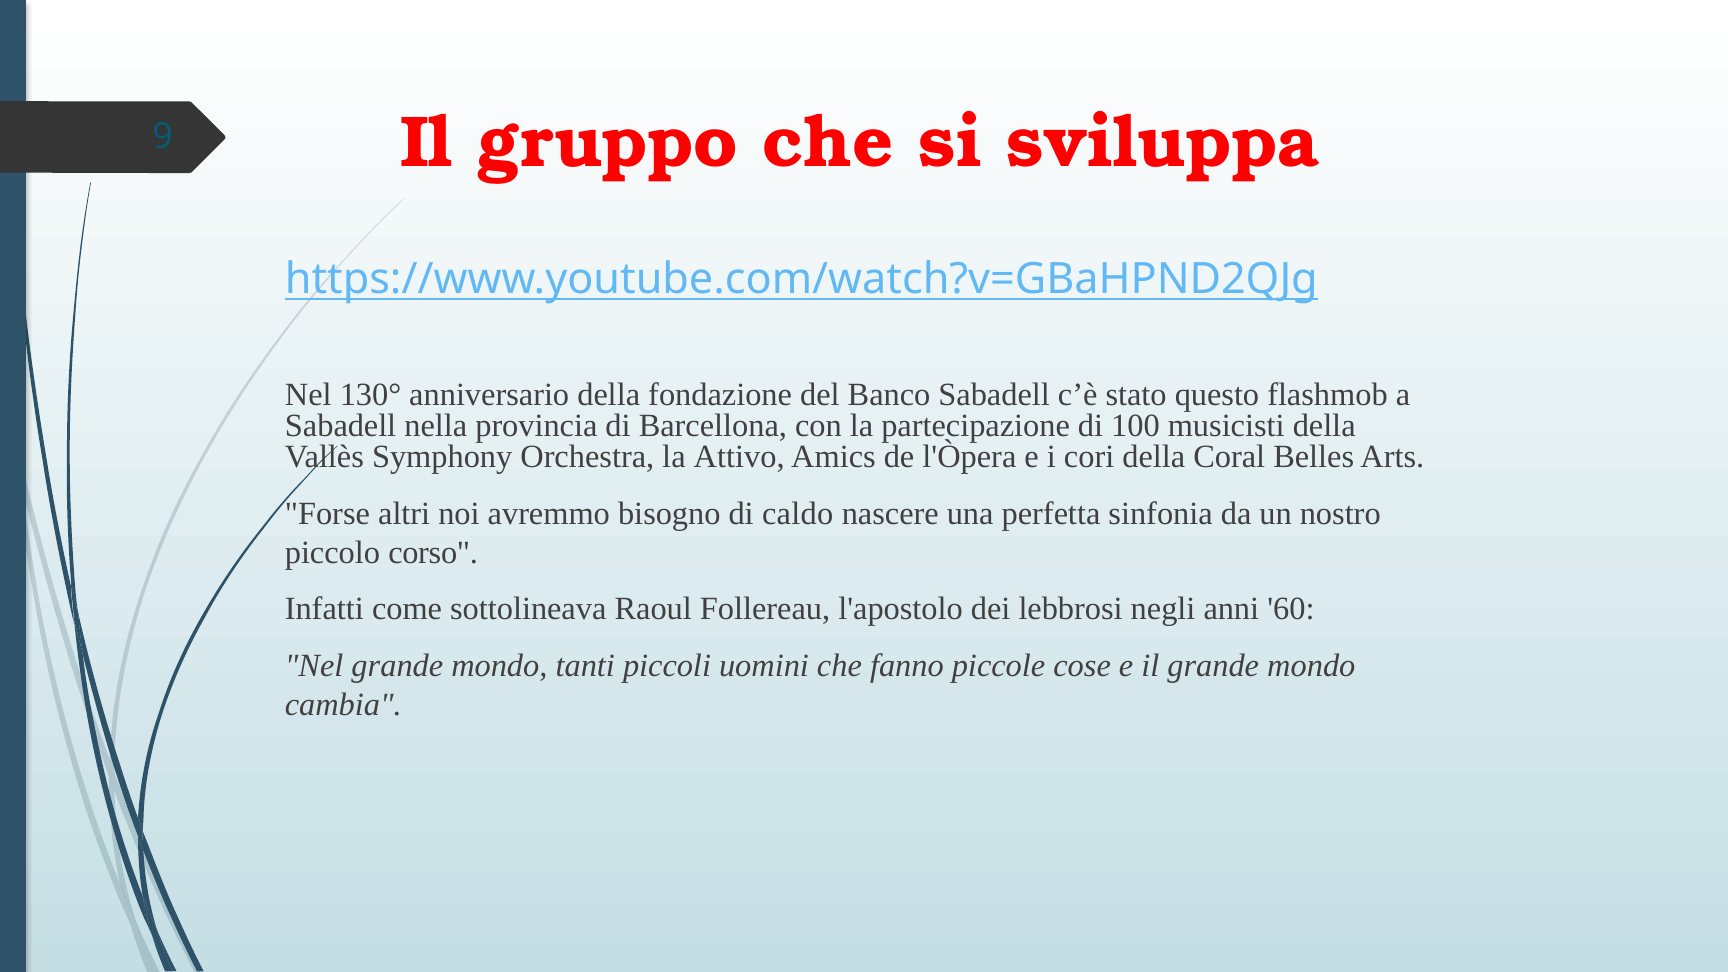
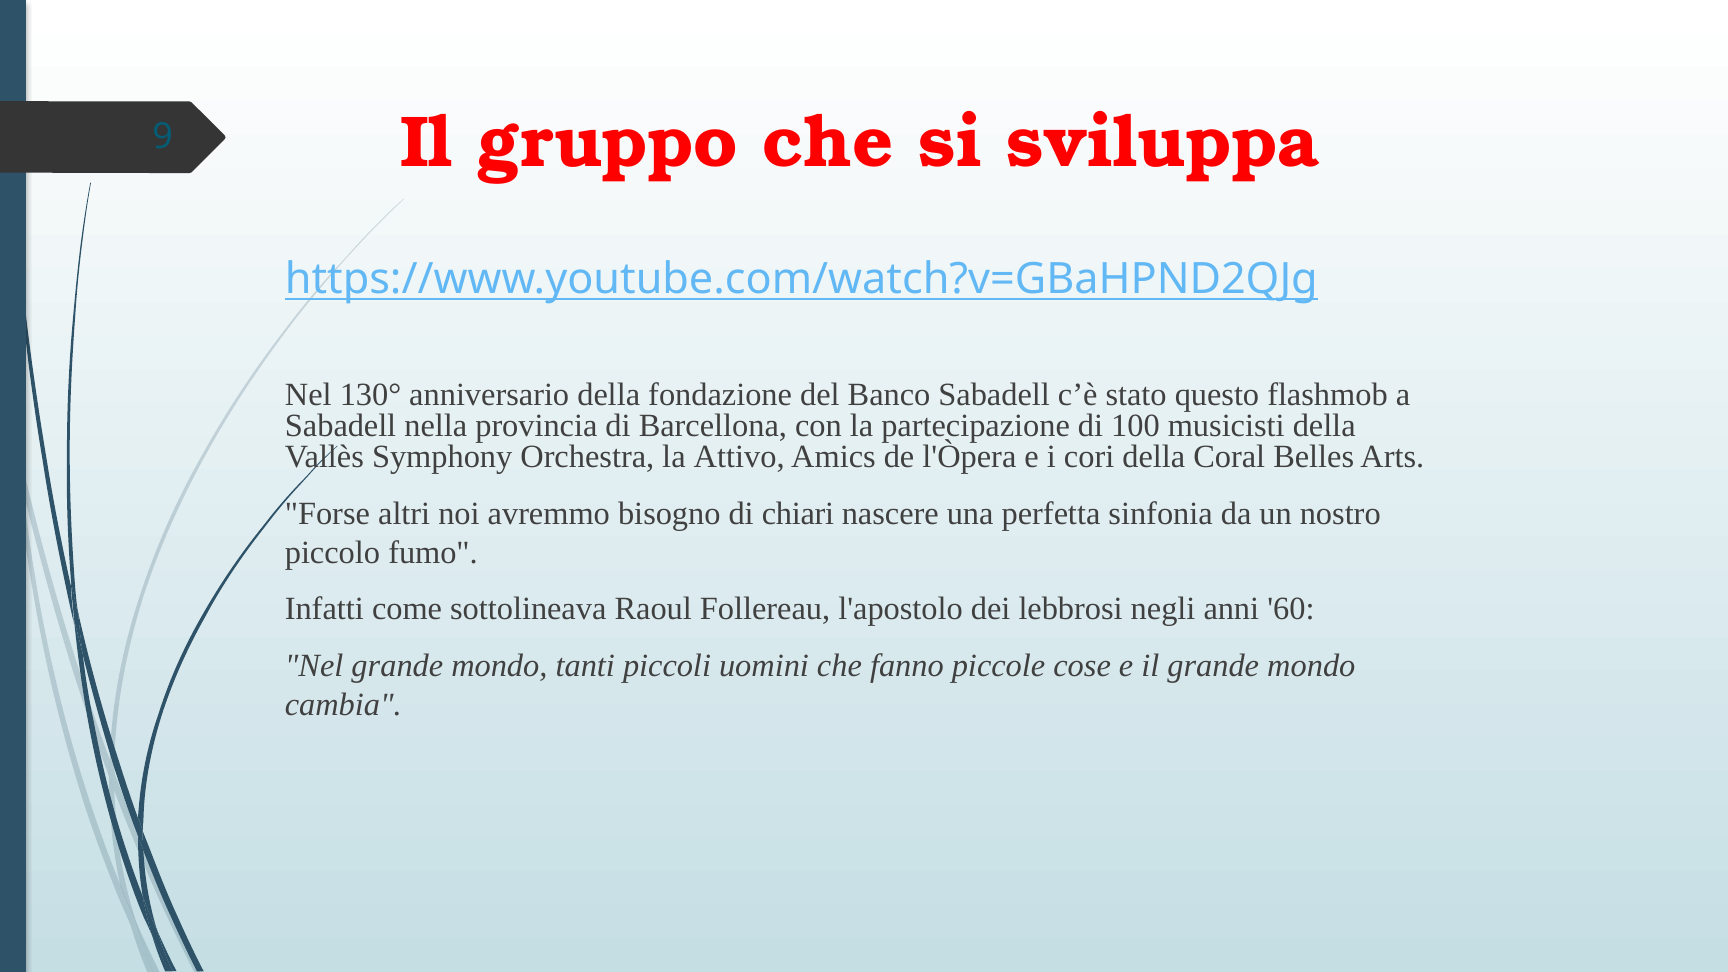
caldo: caldo -> chiari
corso: corso -> fumo
